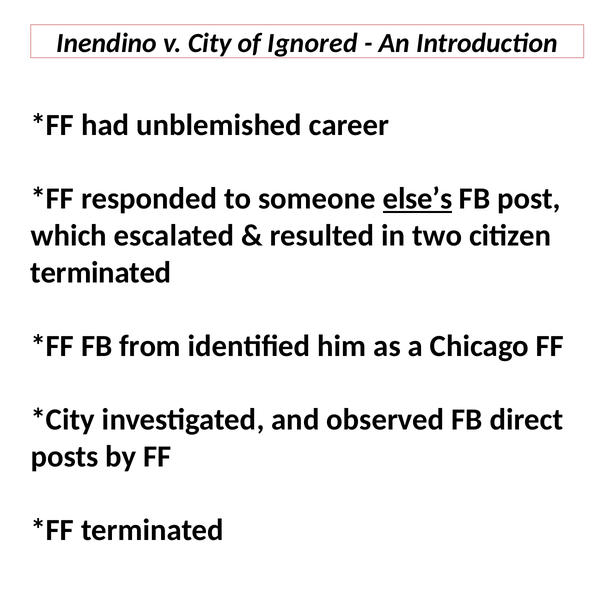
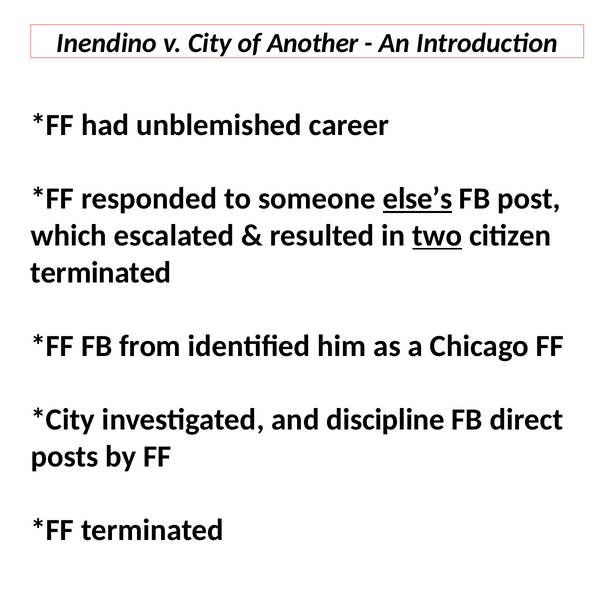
Ignored: Ignored -> Another
two underline: none -> present
observed: observed -> discipline
